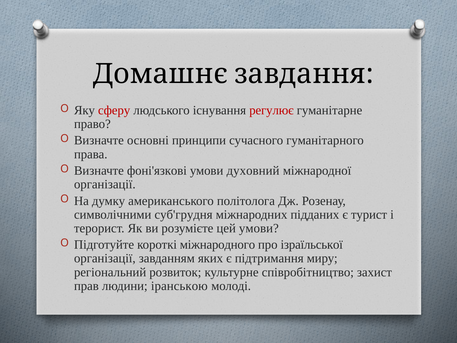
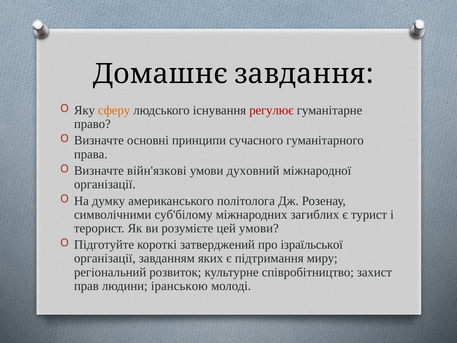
сферу colour: red -> orange
фоні'язкові: фоні'язкові -> війн'язкові
суб'грудня: суб'грудня -> суб'білому
підданих: підданих -> загиблих
міжнародного: міжнародного -> затверджений
